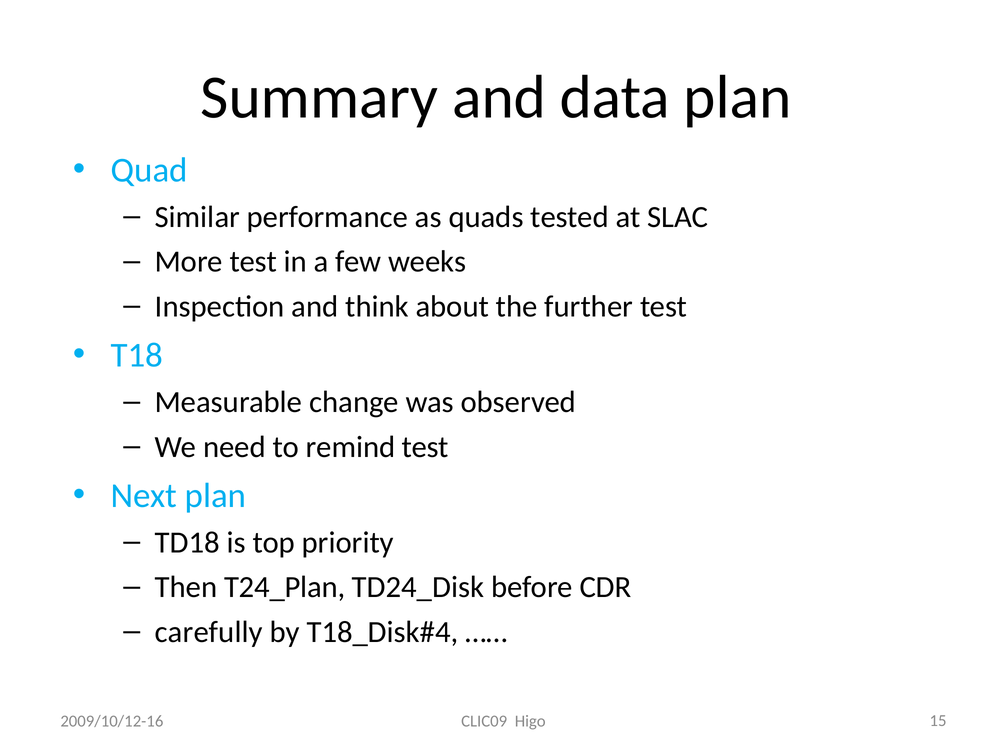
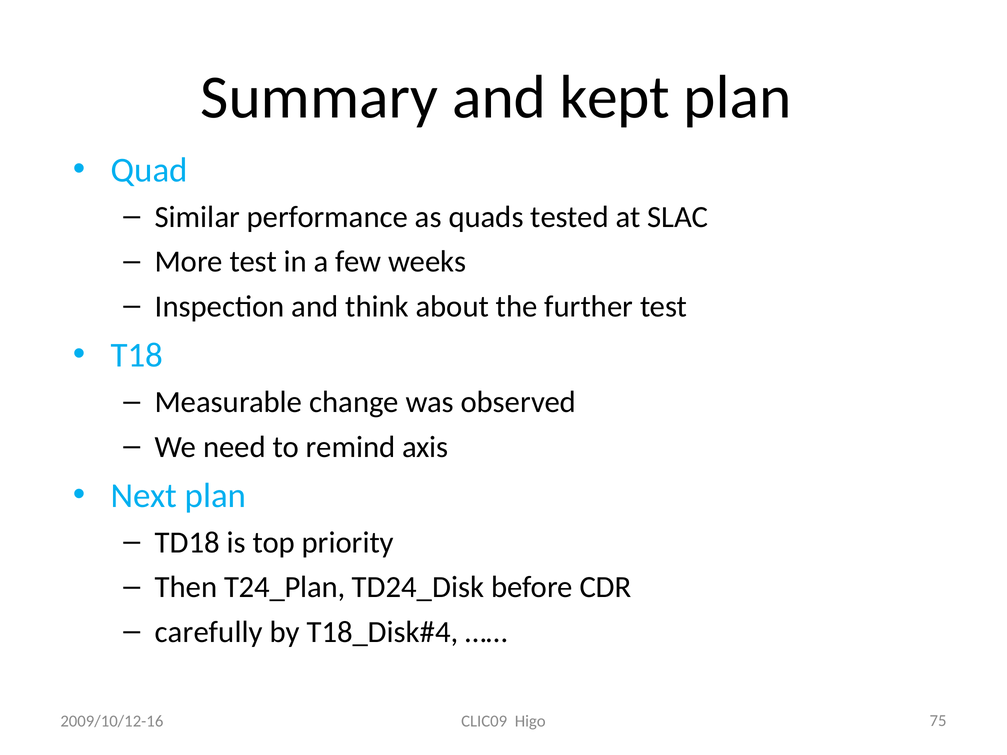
data: data -> kept
remind test: test -> axis
15: 15 -> 75
